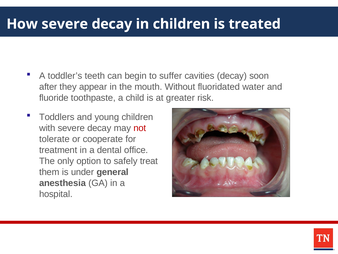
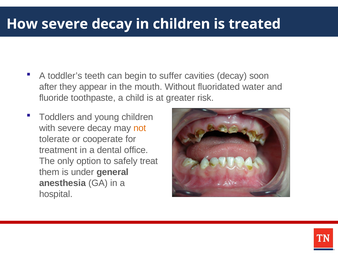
not colour: red -> orange
